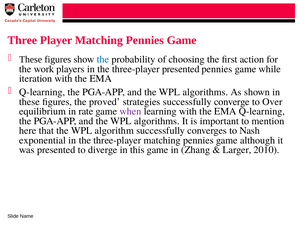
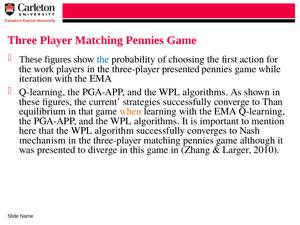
proved: proved -> current
Over: Over -> Than
in rate: rate -> that
when colour: purple -> orange
exponential: exponential -> mechanism
